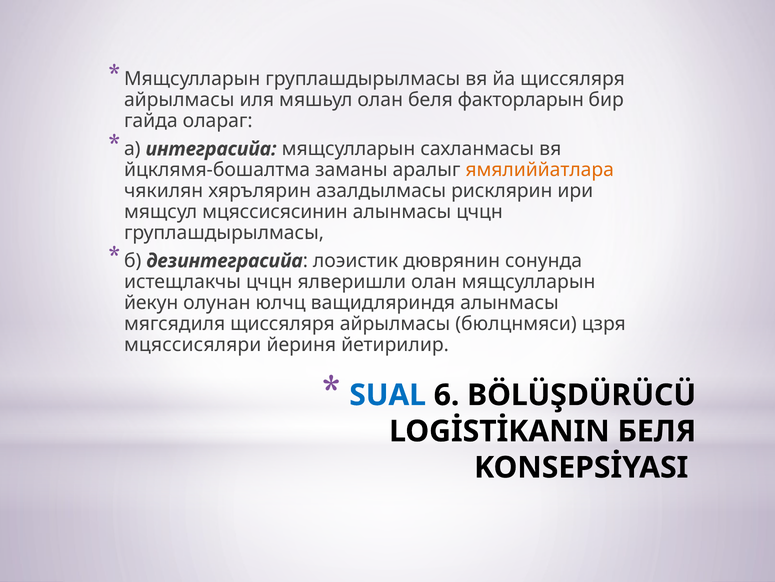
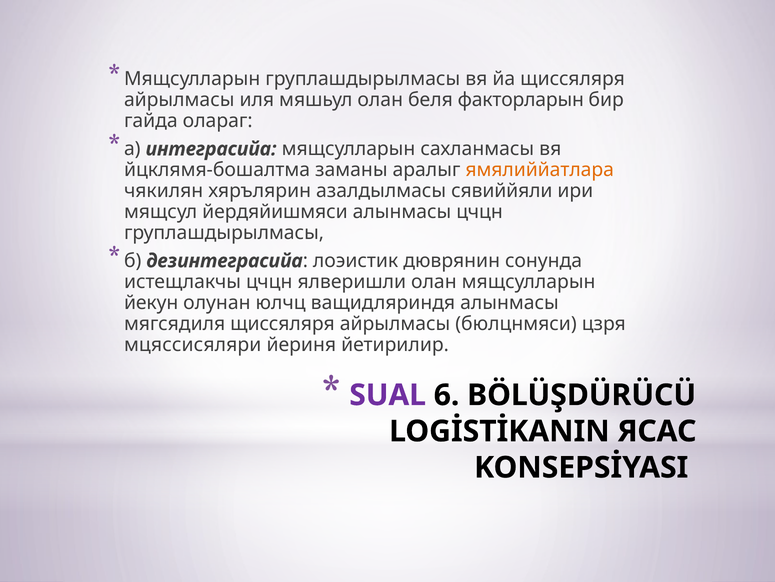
рисклярин: рисклярин -> сявиййяли
мцяссисясинин: мцяссисясинин -> йердяйишмяси
SUAL colour: blue -> purple
LOGİSTİKANIN БЕЛЯ: БЕЛЯ -> ЯСАС
